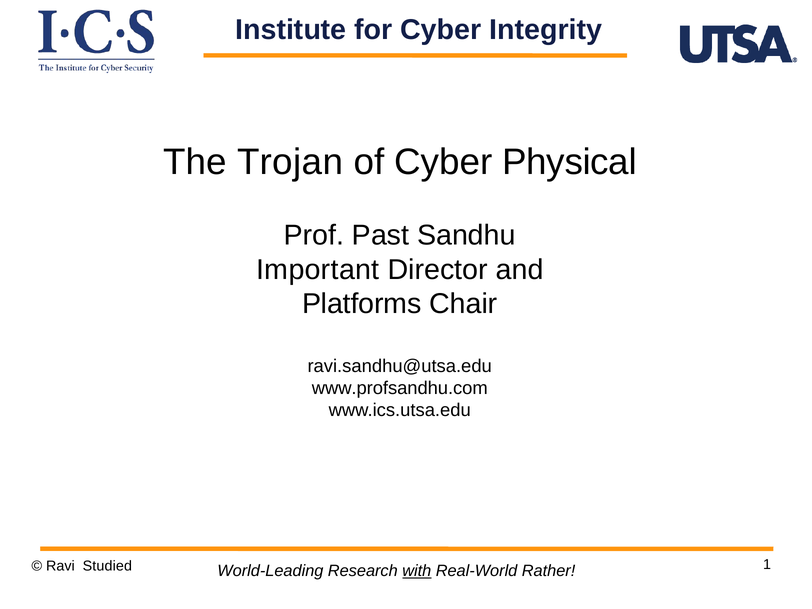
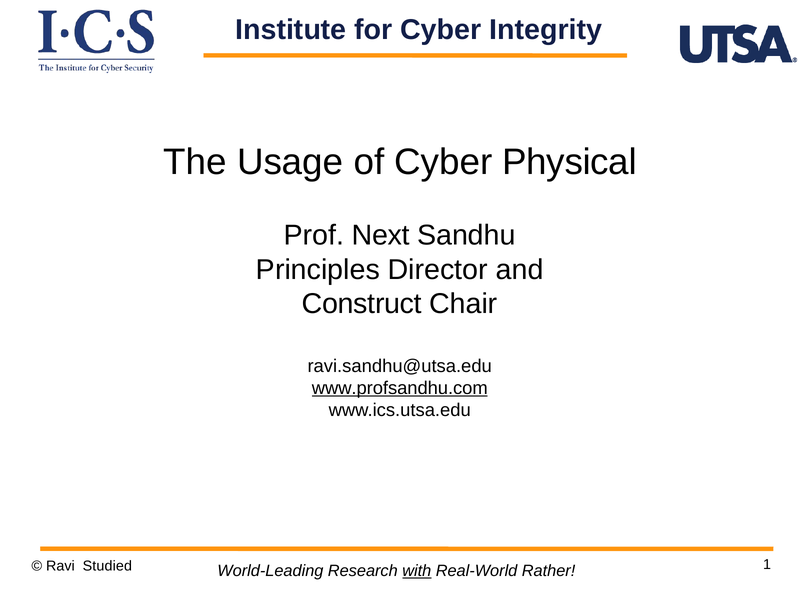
Trojan: Trojan -> Usage
Past: Past -> Next
Important: Important -> Principles
Platforms: Platforms -> Construct
www.profsandhu.com underline: none -> present
